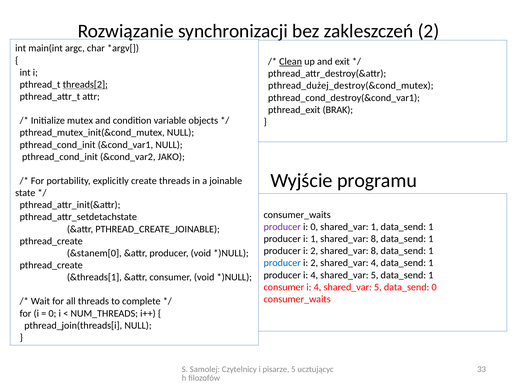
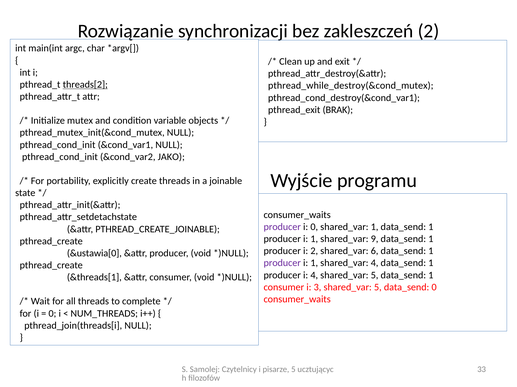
Clean underline: present -> none
pthread_dużej_destroy(&cond_mutex: pthread_dużej_destroy(&cond_mutex -> pthread_while_destroy(&cond_mutex
1 shared_var 8: 8 -> 9
2 shared_var 8: 8 -> 6
&stanem[0: &stanem[0 -> &ustawia[0
producer at (282, 264) colour: blue -> purple
2 at (314, 264): 2 -> 1
consumer i 4: 4 -> 3
